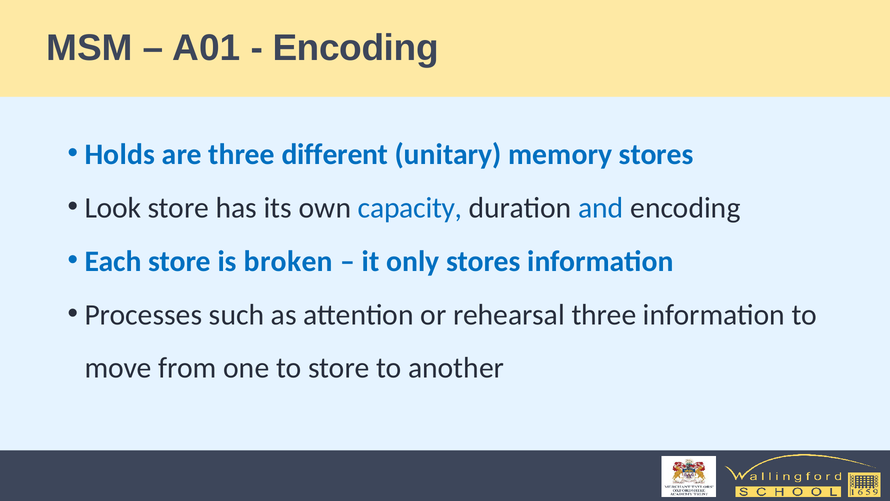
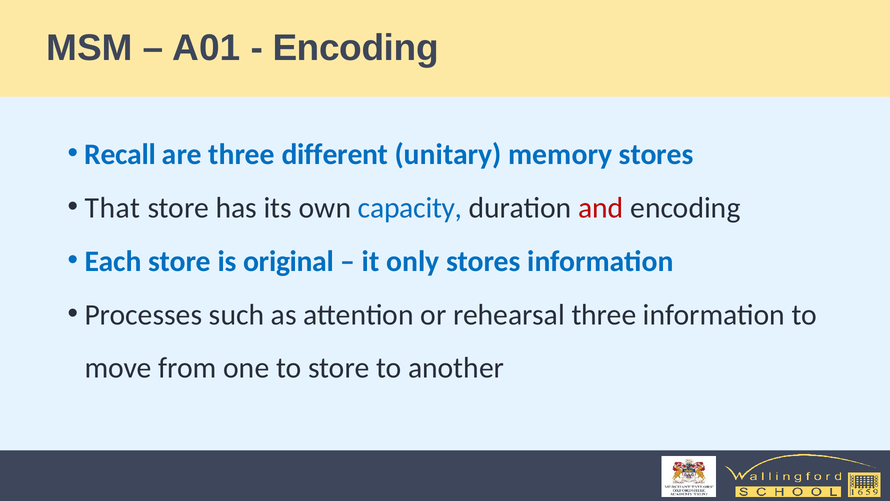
Holds: Holds -> Recall
Look: Look -> That
and colour: blue -> red
broken: broken -> original
